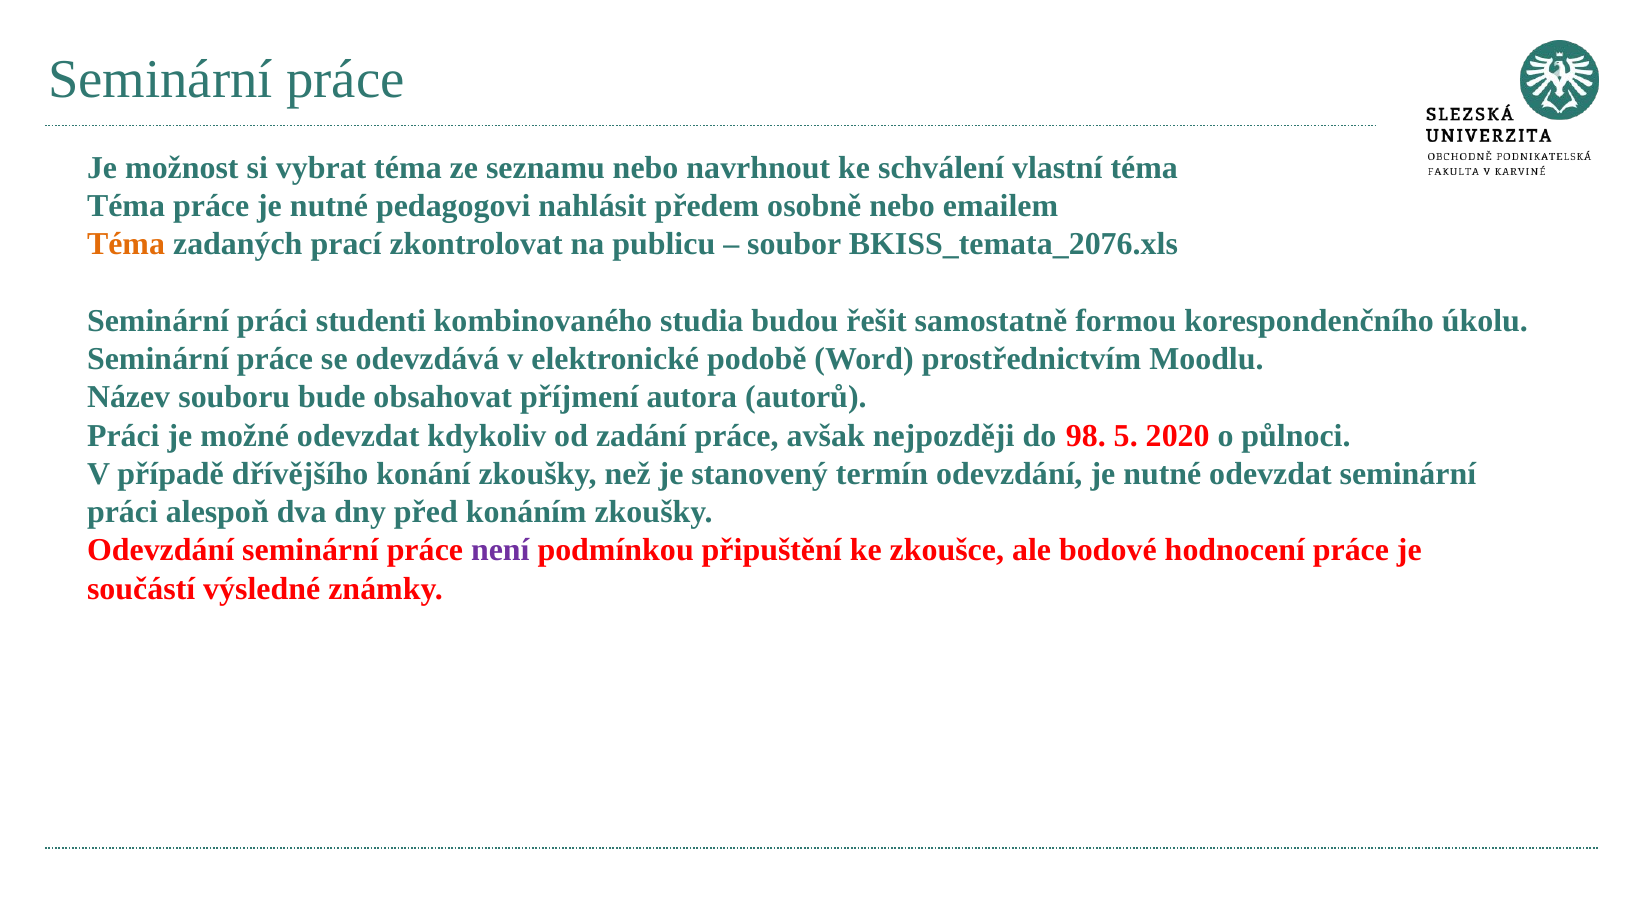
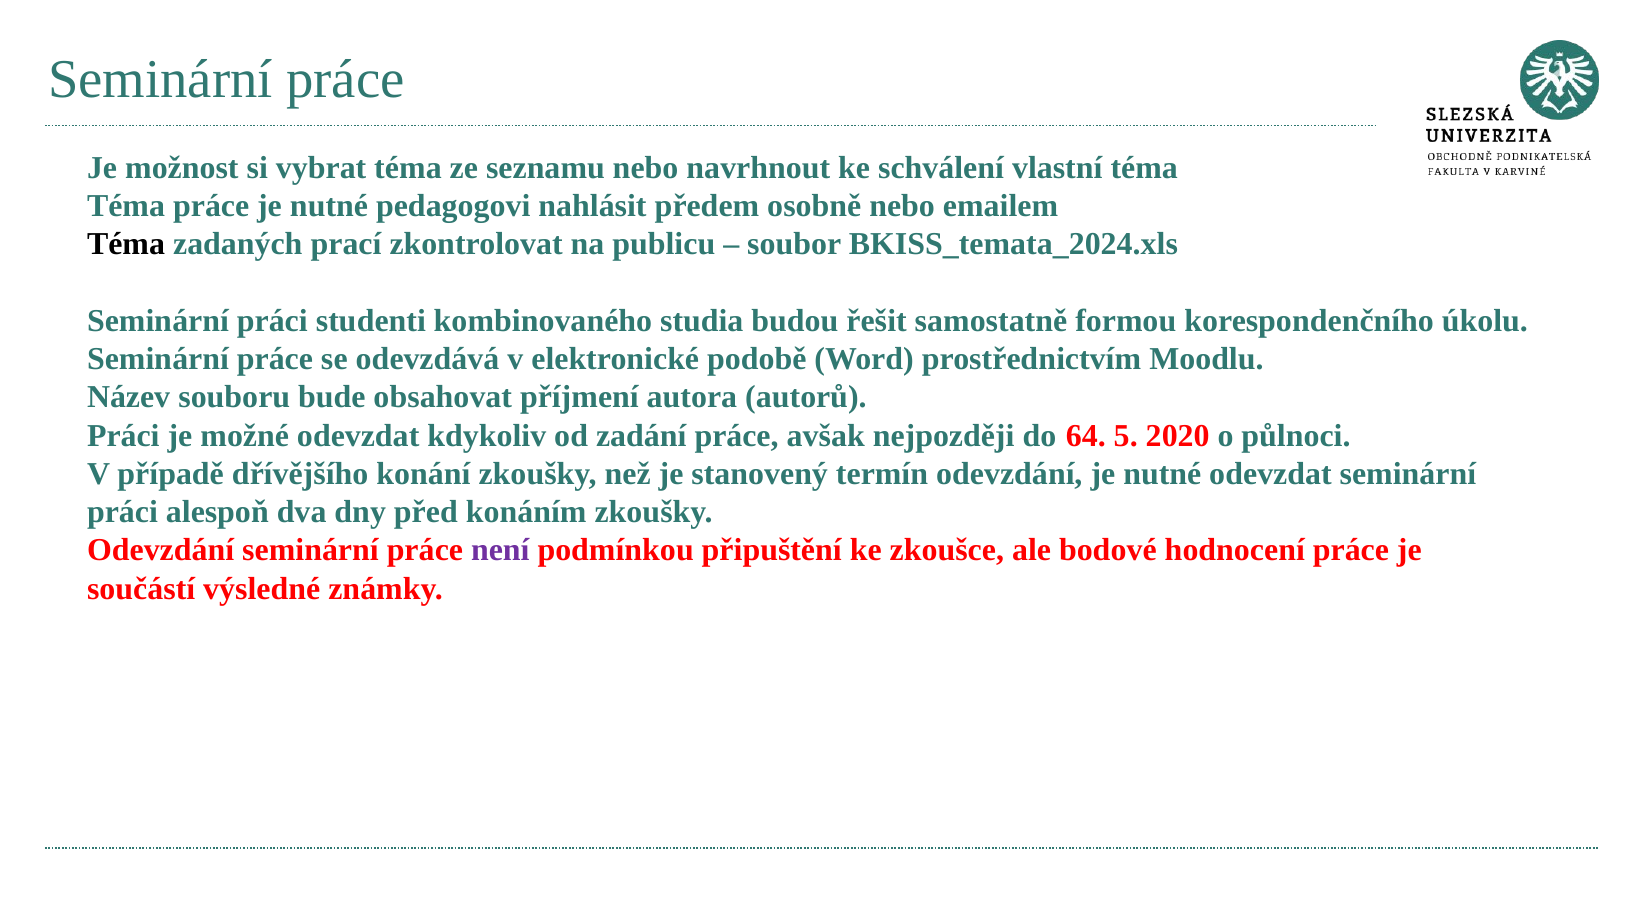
Téma at (126, 244) colour: orange -> black
BKISS_temata_2076.xls: BKISS_temata_2076.xls -> BKISS_temata_2024.xls
98: 98 -> 64
